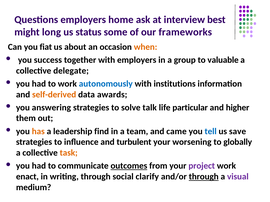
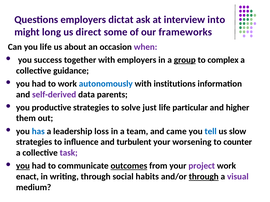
home: home -> dictat
best: best -> into
status: status -> direct
you fiat: fiat -> life
when colour: orange -> purple
group underline: none -> present
valuable: valuable -> complex
delegate: delegate -> guidance
self-derived colour: orange -> purple
awards: awards -> parents
answering: answering -> productive
talk: talk -> just
has colour: orange -> blue
find: find -> loss
save: save -> slow
globally: globally -> counter
task colour: orange -> purple
you at (23, 166) underline: none -> present
clarify: clarify -> habits
